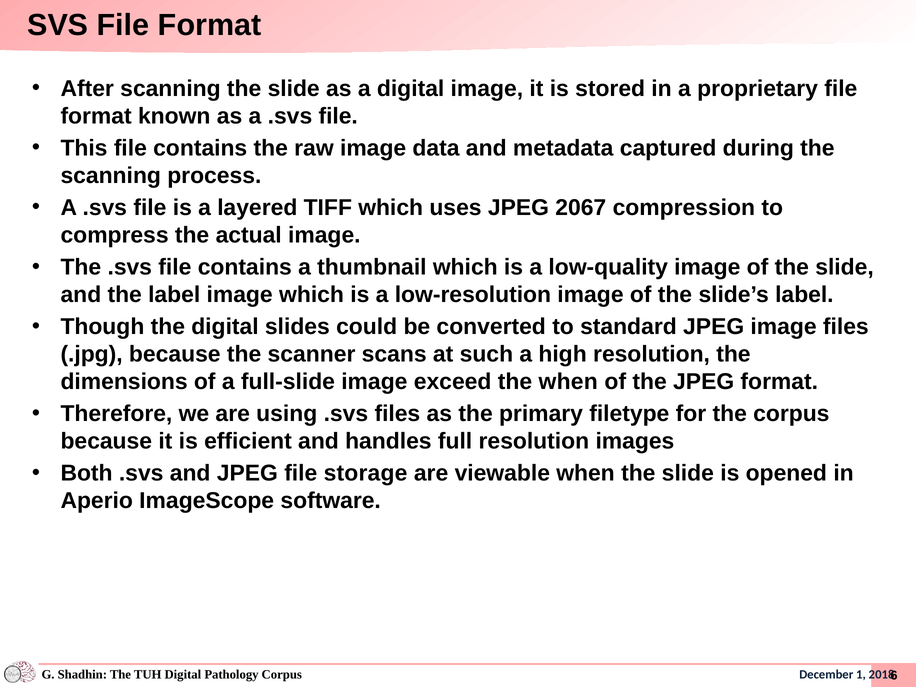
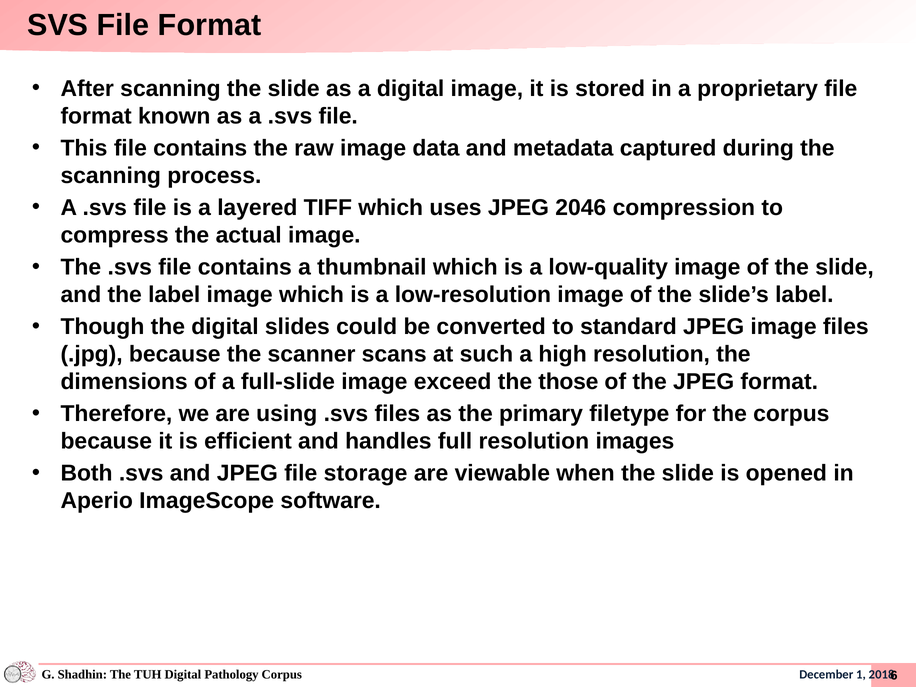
2067: 2067 -> 2046
the when: when -> those
